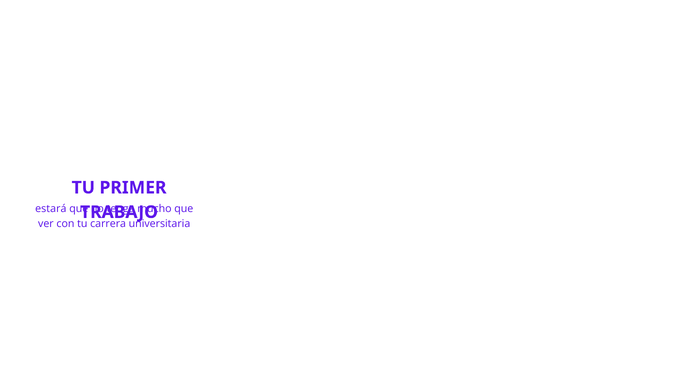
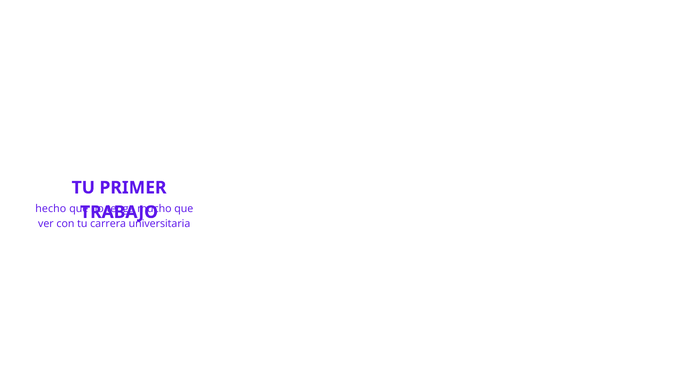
estará: estará -> hecho
